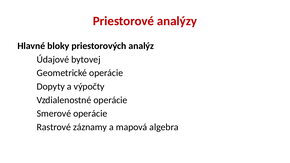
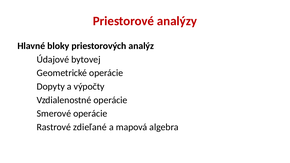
záznamy: záznamy -> zdieľané
